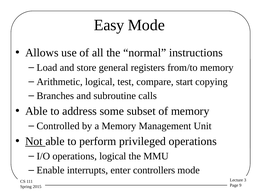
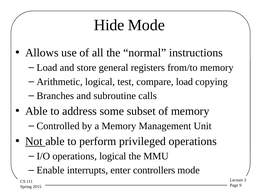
Easy: Easy -> Hide
compare start: start -> load
